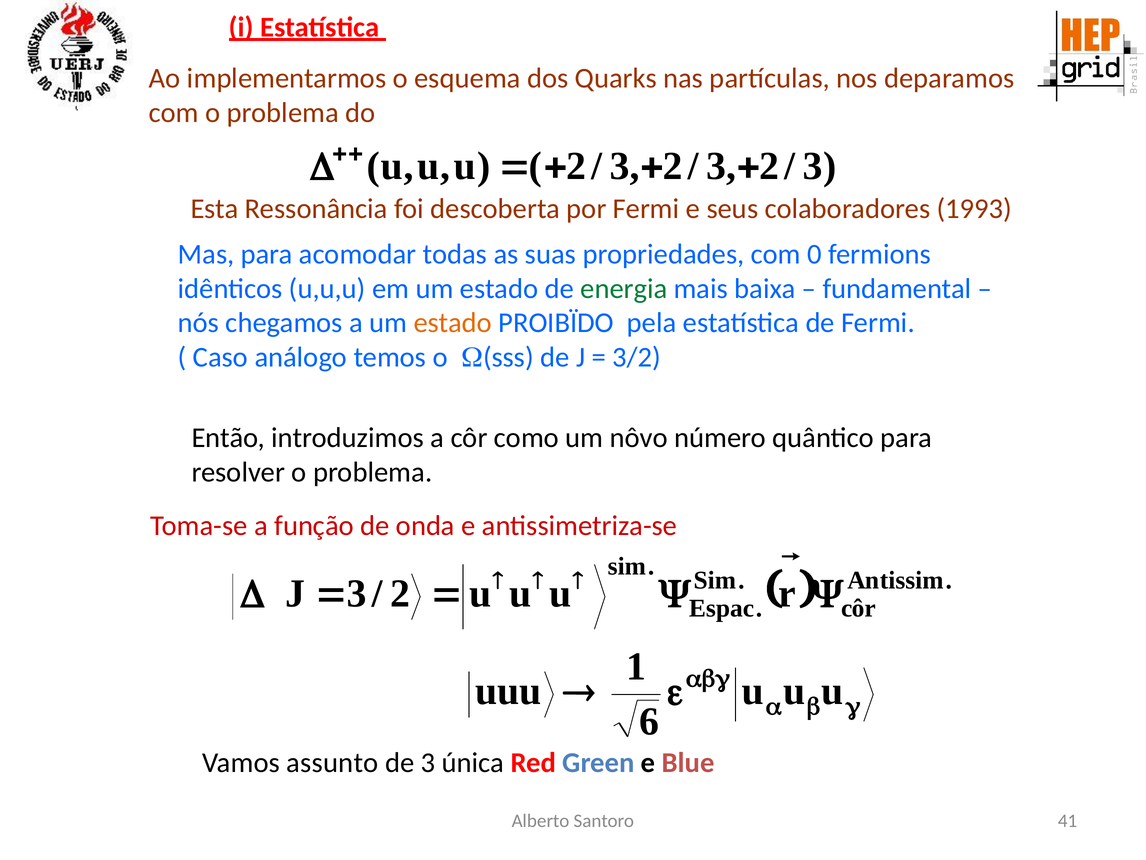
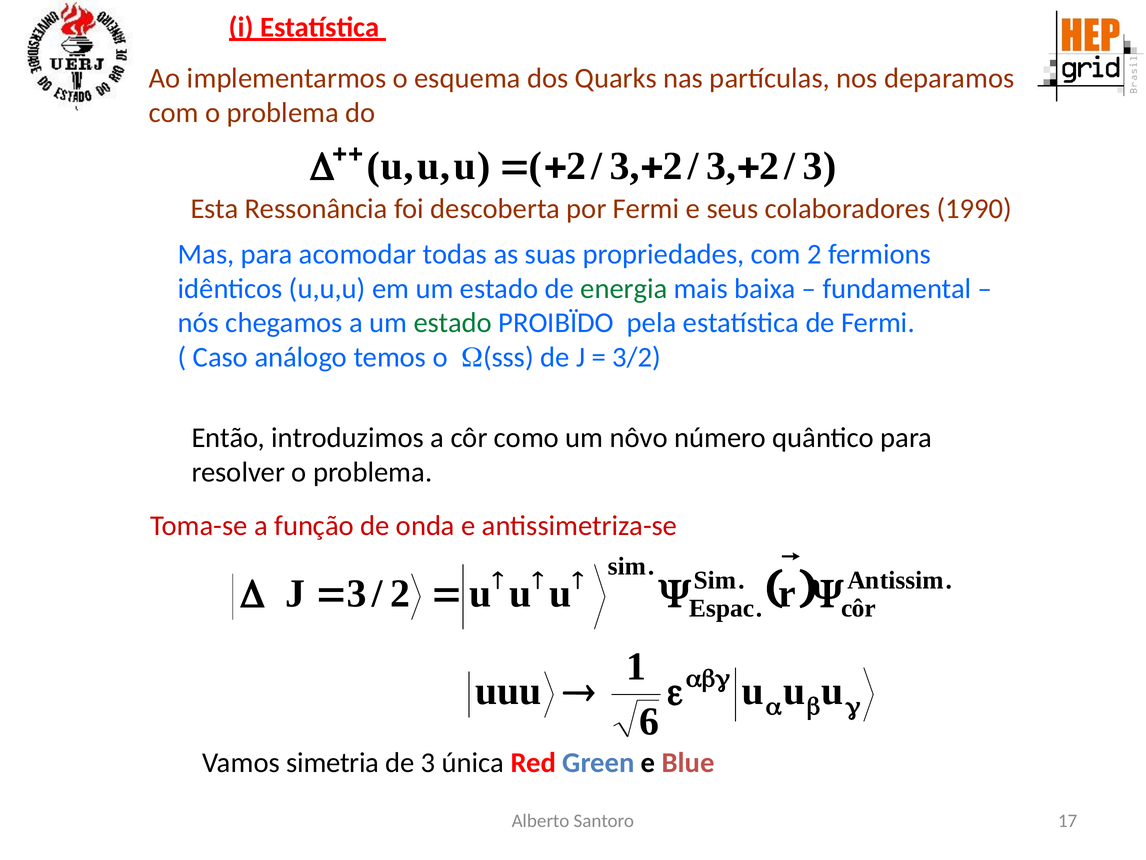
1993: 1993 -> 1990
com 0: 0 -> 2
estado at (453, 323) colour: orange -> green
assunto: assunto -> simetria
41: 41 -> 17
